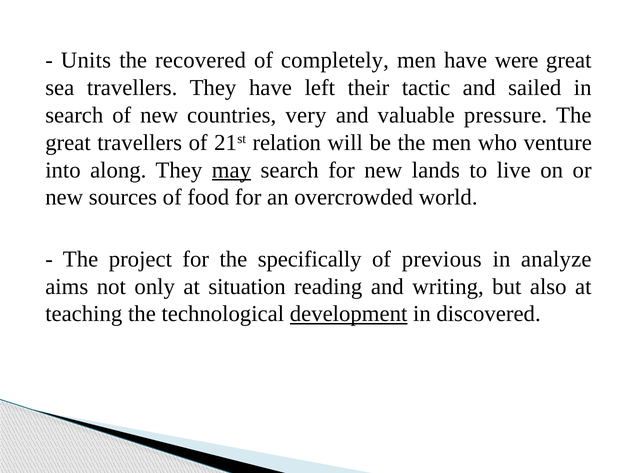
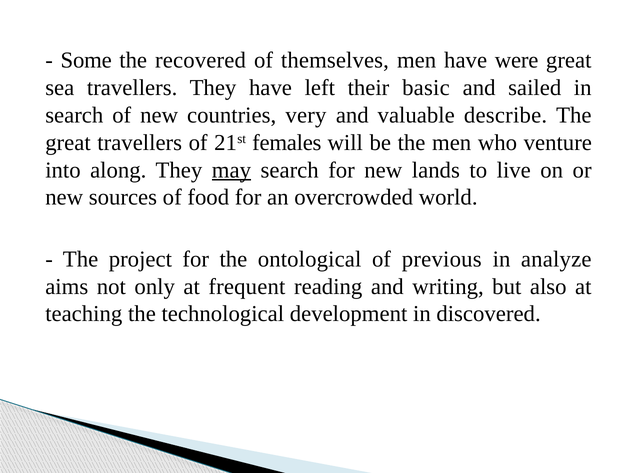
Units: Units -> Some
completely: completely -> themselves
tactic: tactic -> basic
pressure: pressure -> describe
relation: relation -> females
specifically: specifically -> ontological
situation: situation -> frequent
development underline: present -> none
